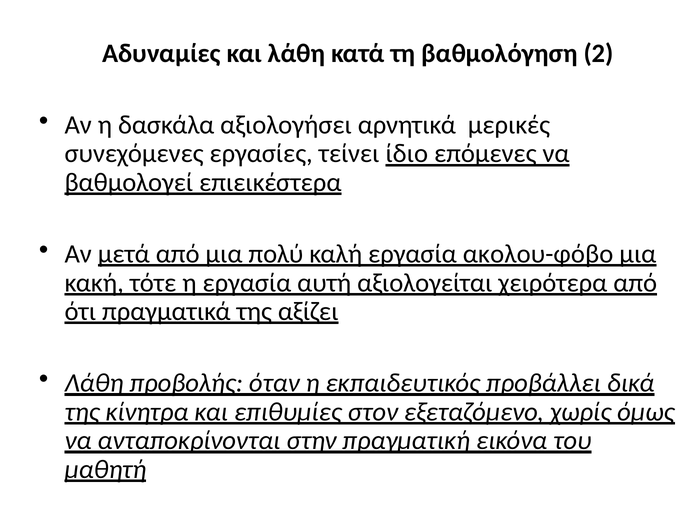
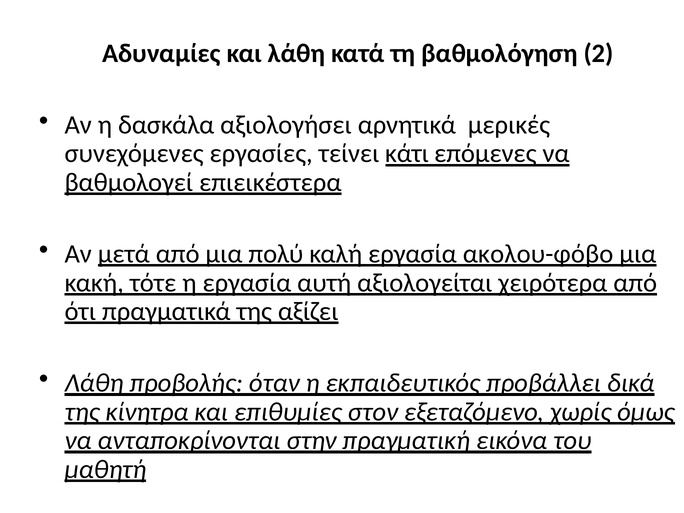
ίδιο: ίδιο -> κάτι
